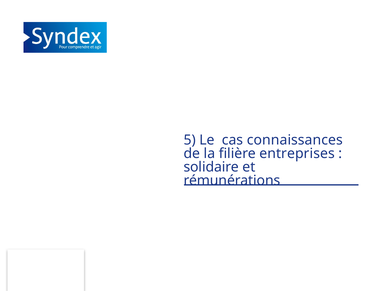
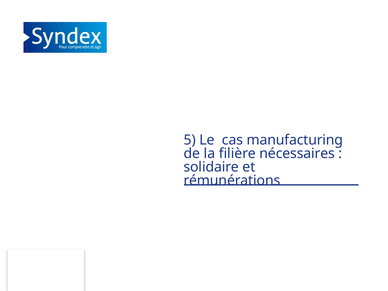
connaissances: connaissances -> manufacturing
entreprises: entreprises -> nécessaires
